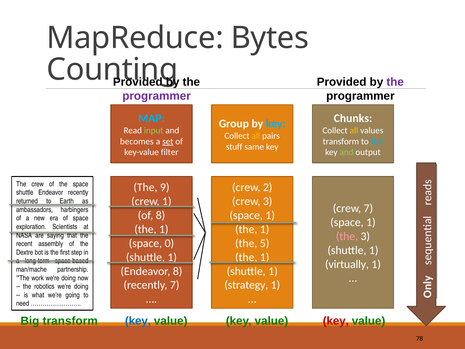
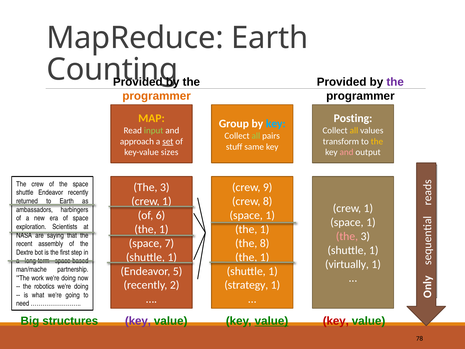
MapReduce Bytes: Bytes -> Earth
programmer at (157, 96) colour: purple -> orange
MAP colour: light blue -> yellow
Chunks: Chunks -> Posting
all at (256, 136) colour: yellow -> light green
becomes: becomes -> approach
the at (377, 141) colour: light blue -> yellow
filter: filter -> sizes
and at (347, 152) colour: light green -> pink
9 at (165, 187): 9 -> 3
2: 2 -> 9
crew 3: 3 -> 8
7 at (368, 208): 7 -> 1
of 8: 8 -> 6
0: 0 -> 7
the 5: 5 -> 8
Endeavor 8: 8 -> 5
recently 7: 7 -> 2
Big transform: transform -> structures
key at (138, 321) colour: blue -> purple
value at (271, 321) underline: none -> present
